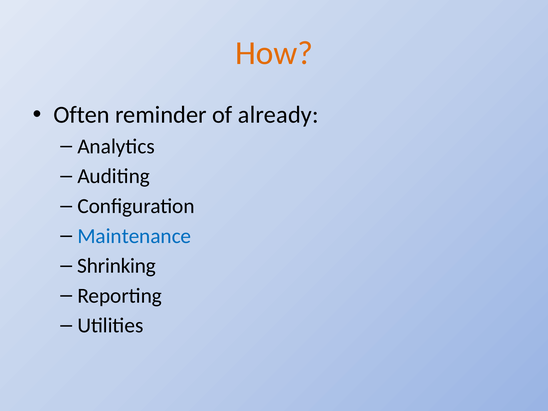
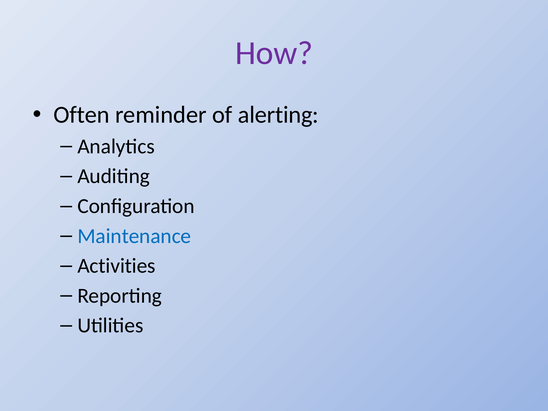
How colour: orange -> purple
already: already -> alerting
Shrinking: Shrinking -> Activities
